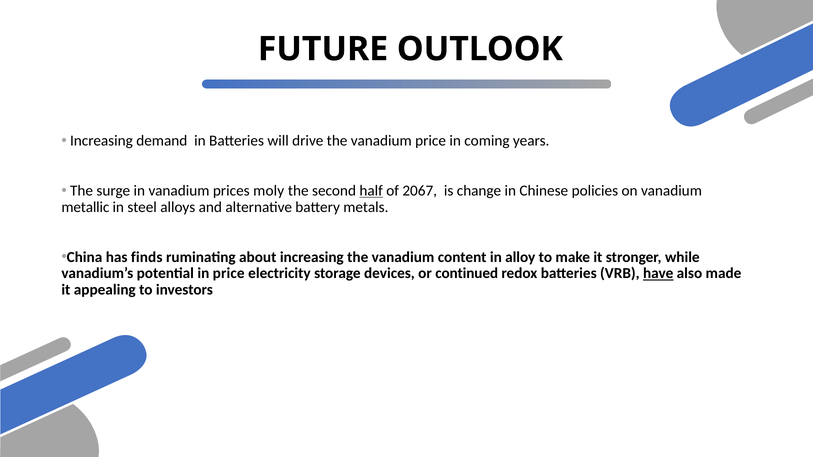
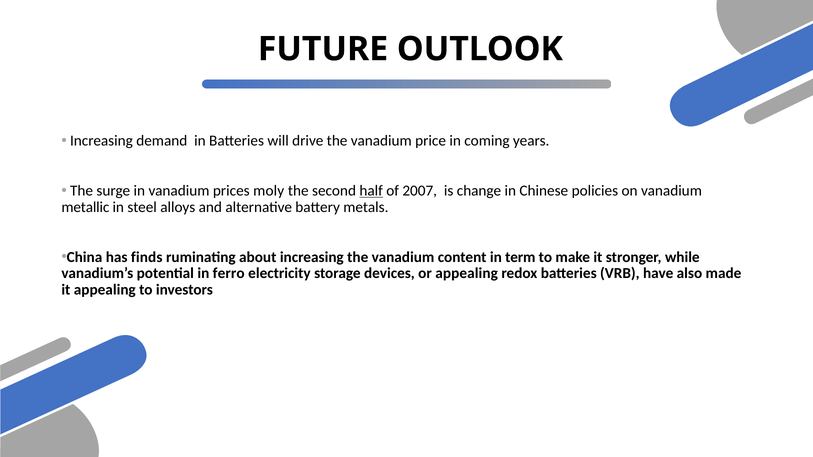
2067: 2067 -> 2007
alloy: alloy -> term
in price: price -> ferro
or continued: continued -> appealing
have underline: present -> none
